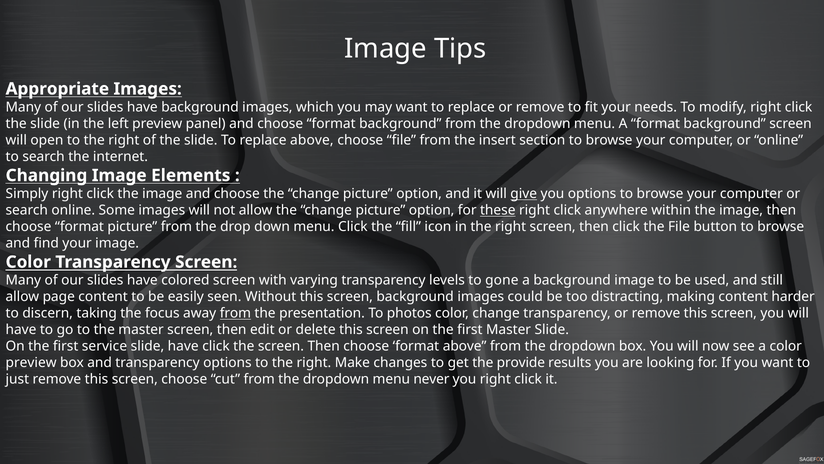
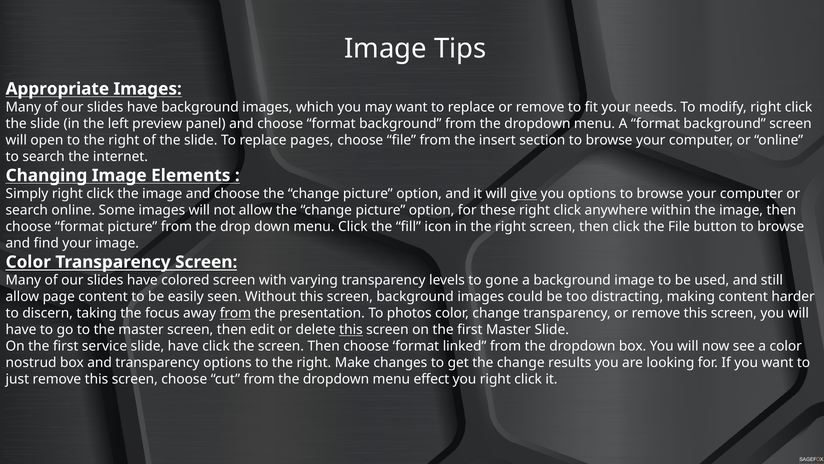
replace above: above -> pages
these underline: present -> none
this at (351, 329) underline: none -> present
format above: above -> linked
preview at (31, 362): preview -> nostrud
get the provide: provide -> change
never: never -> effect
